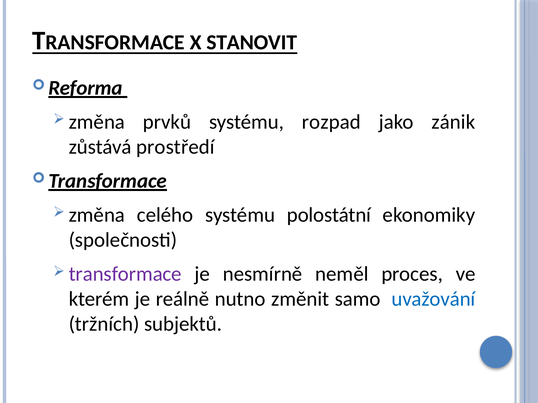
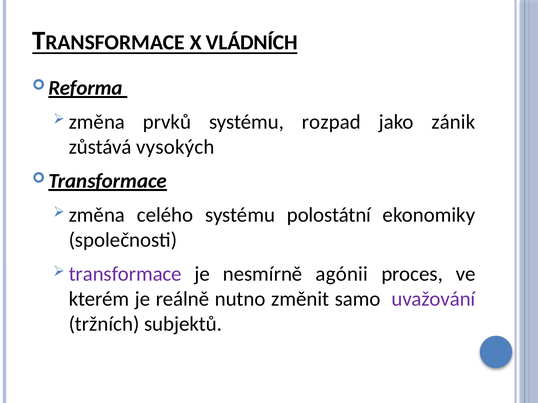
STANOVIT: STANOVIT -> VLÁDNÍCH
prostředí: prostředí -> vysokých
neměl: neměl -> agónii
uvažování colour: blue -> purple
